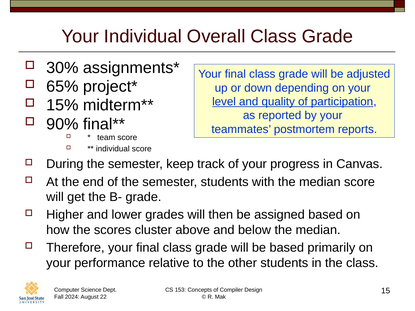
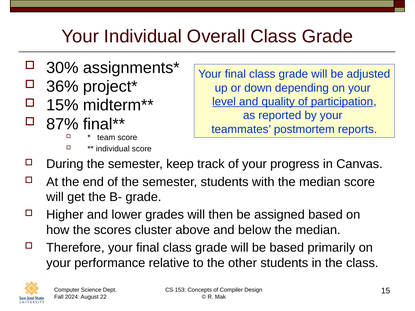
65%: 65% -> 36%
90%: 90% -> 87%
